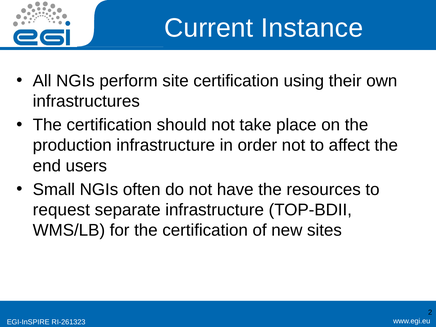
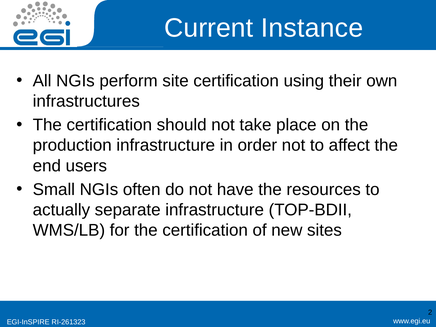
request: request -> actually
